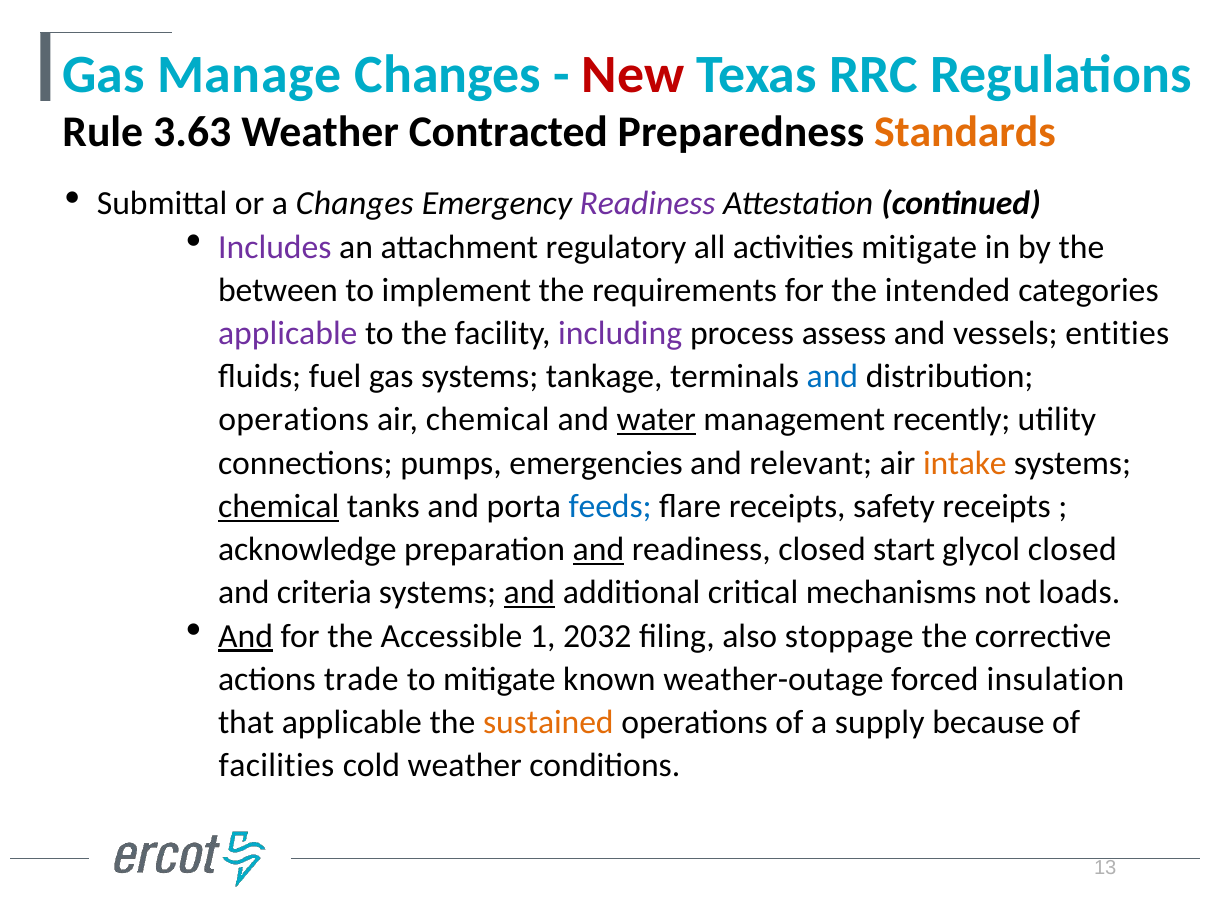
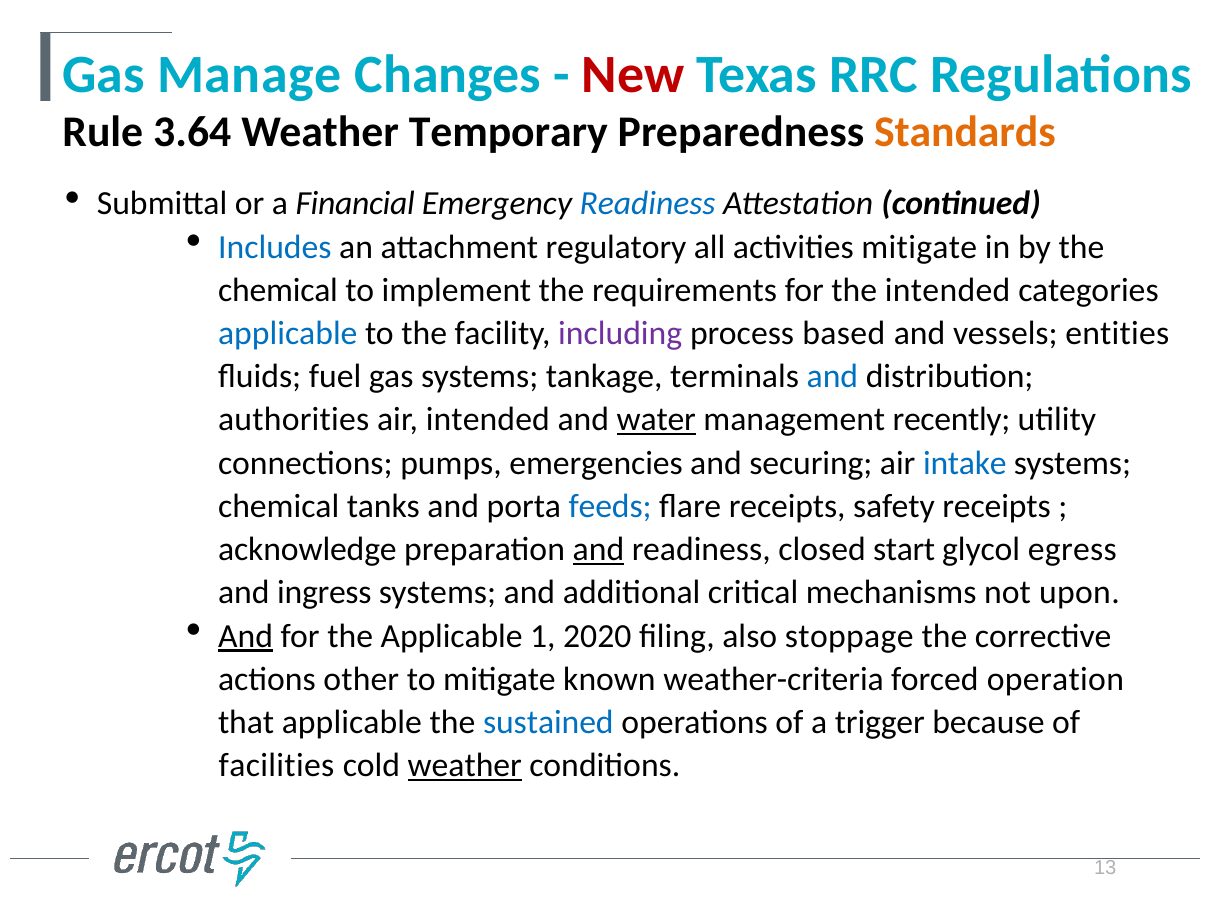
3.63: 3.63 -> 3.64
Contracted: Contracted -> Temporary
a Changes: Changes -> Financial
Readiness at (648, 204) colour: purple -> blue
Includes colour: purple -> blue
between at (278, 290): between -> chemical
applicable at (288, 333) colour: purple -> blue
assess: assess -> based
operations at (294, 420): operations -> authorities
air chemical: chemical -> intended
relevant: relevant -> securing
intake colour: orange -> blue
chemical at (279, 506) underline: present -> none
glycol closed: closed -> egress
criteria: criteria -> ingress
and at (529, 593) underline: present -> none
loads: loads -> upon
the Accessible: Accessible -> Applicable
2032: 2032 -> 2020
trade: trade -> other
weather-outage: weather-outage -> weather-criteria
insulation: insulation -> operation
sustained colour: orange -> blue
supply: supply -> trigger
weather at (465, 766) underline: none -> present
